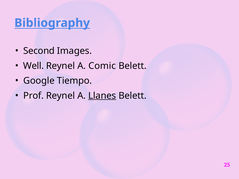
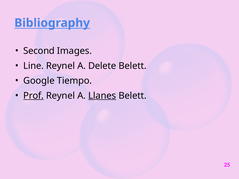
Well: Well -> Line
Comic: Comic -> Delete
Prof underline: none -> present
